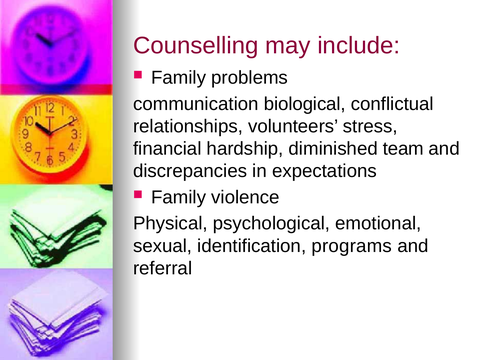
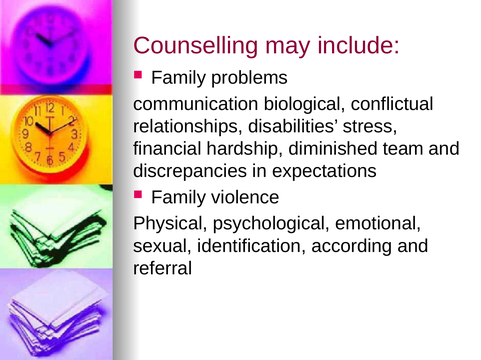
volunteers: volunteers -> disabilities
programs: programs -> according
